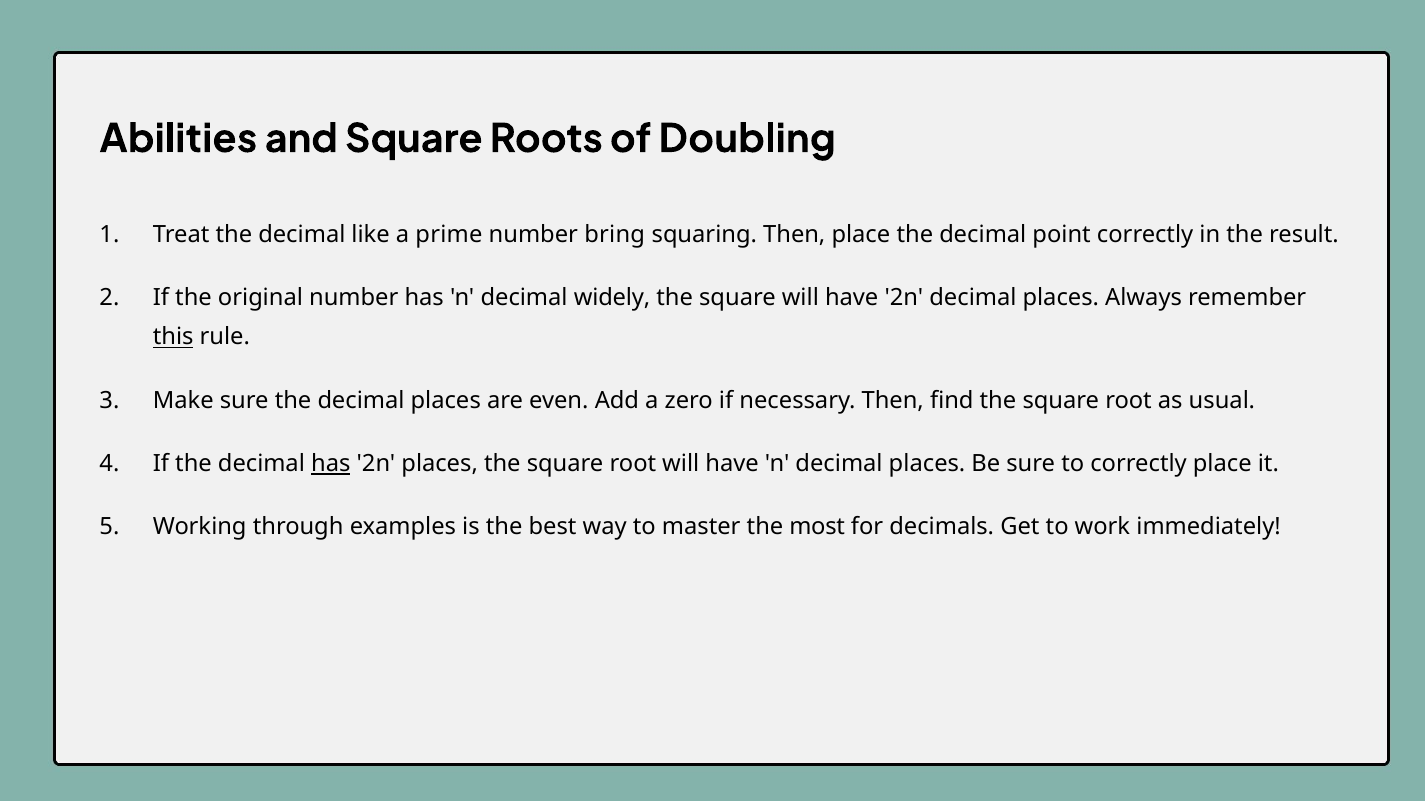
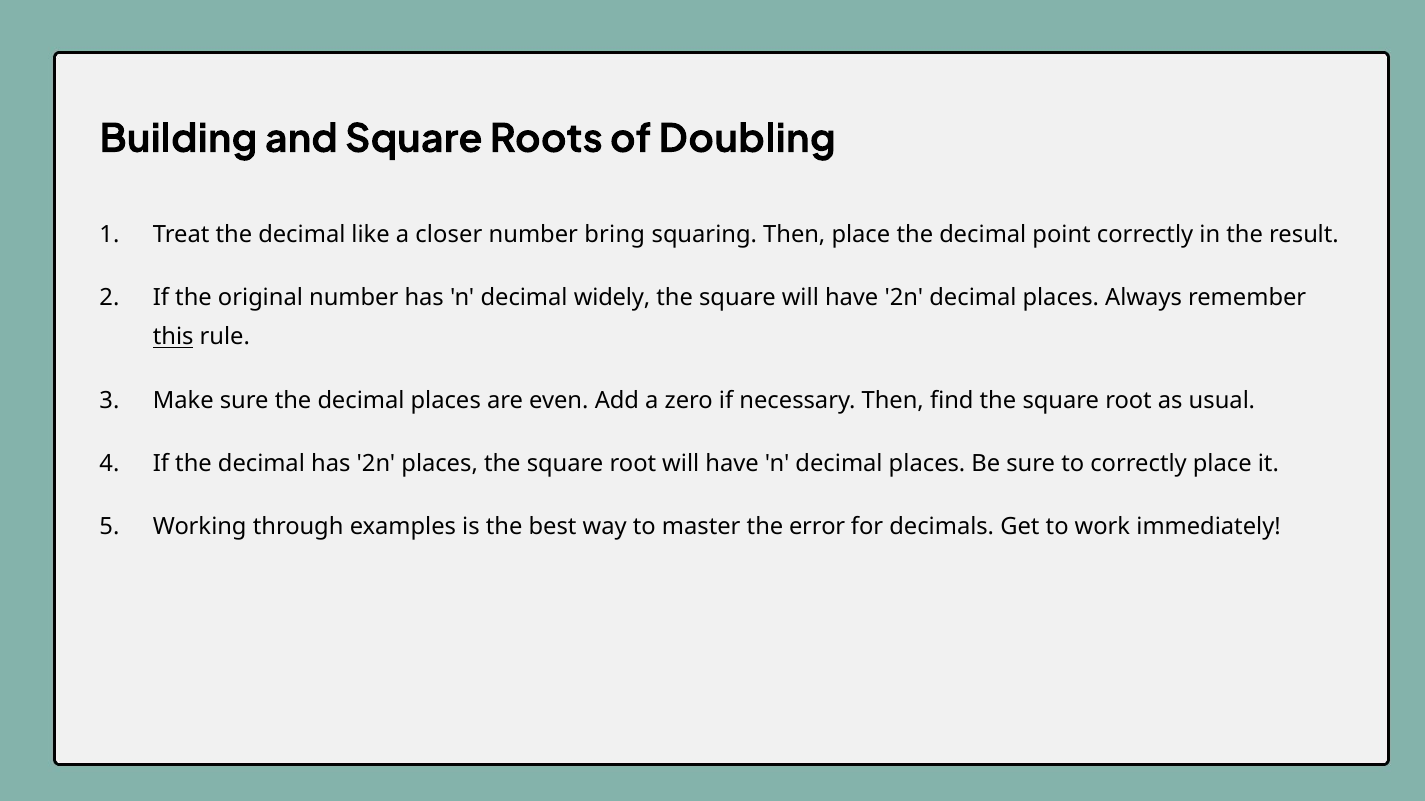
Abilities: Abilities -> Building
prime: prime -> closer
has at (331, 464) underline: present -> none
most: most -> error
